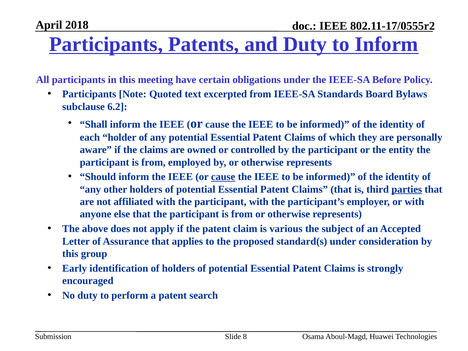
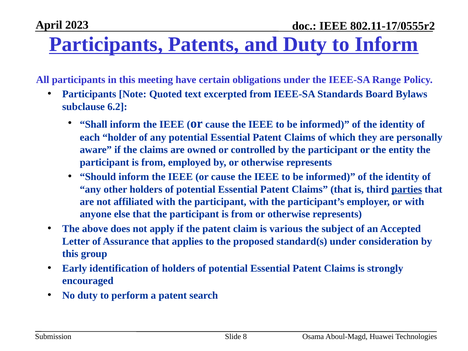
2018: 2018 -> 2023
Before: Before -> Range
cause at (223, 177) underline: present -> none
